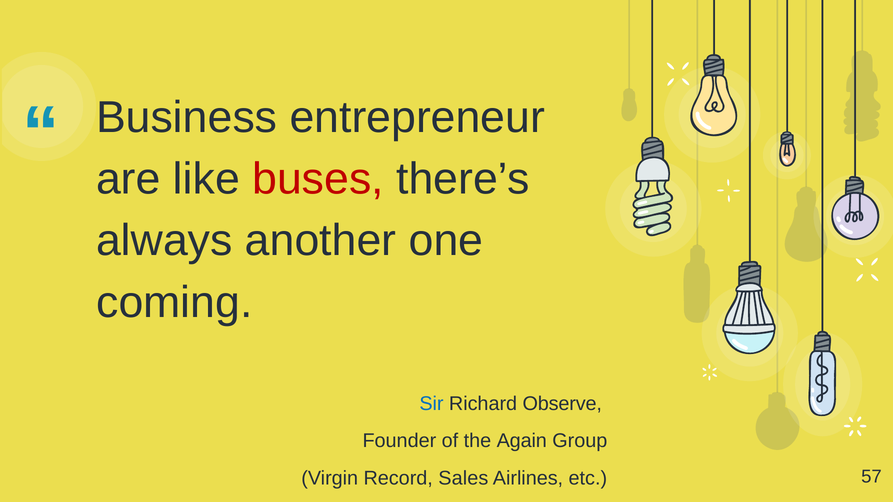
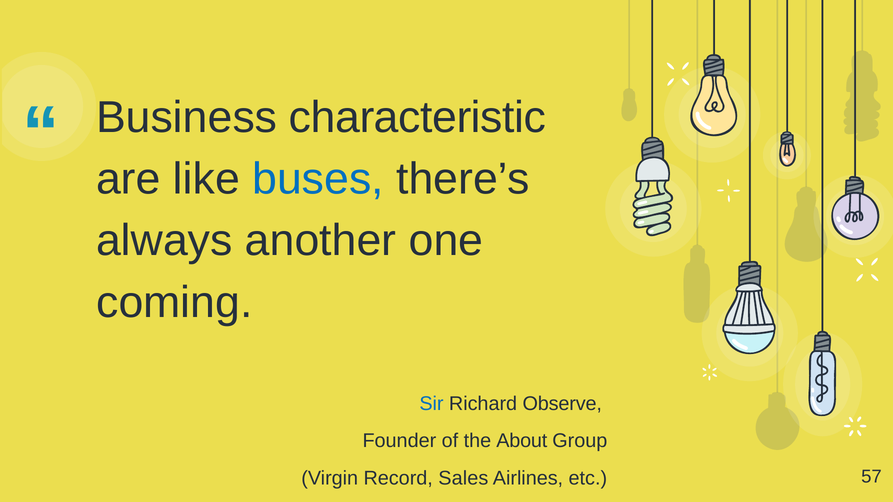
entrepreneur: entrepreneur -> characteristic
buses colour: red -> blue
Again: Again -> About
